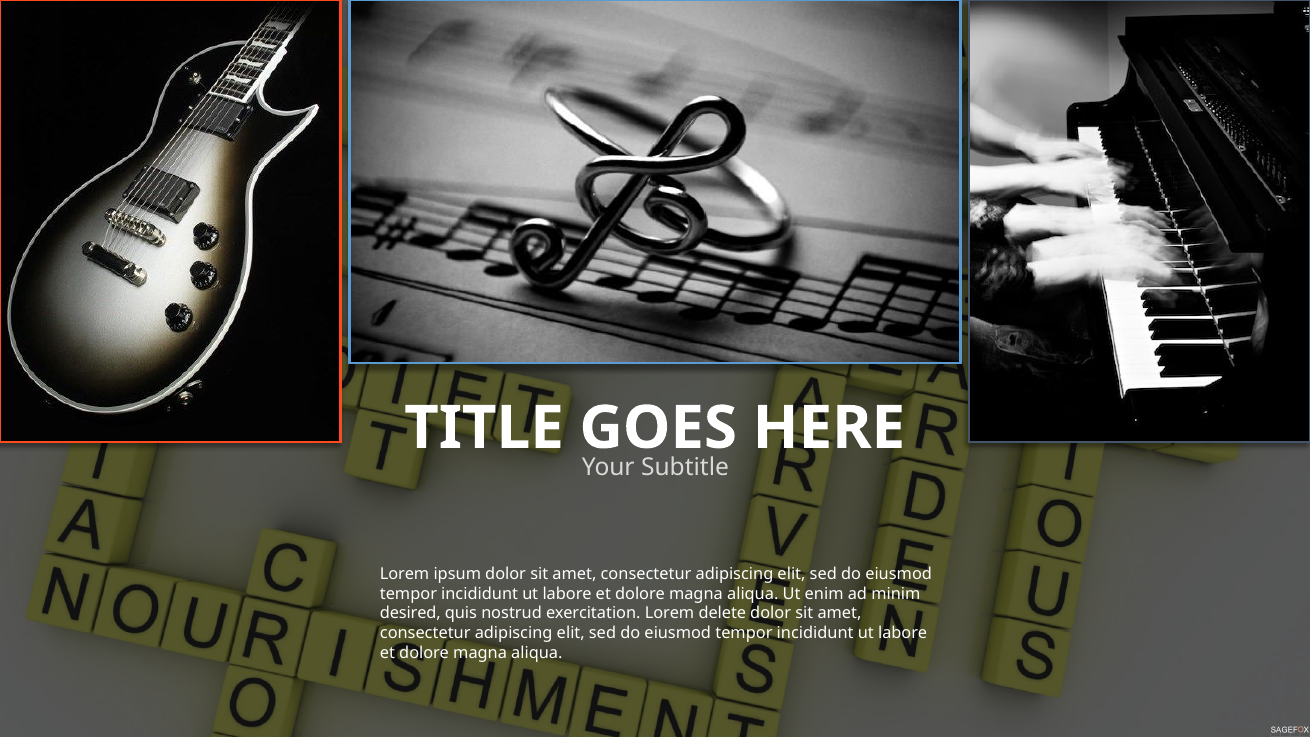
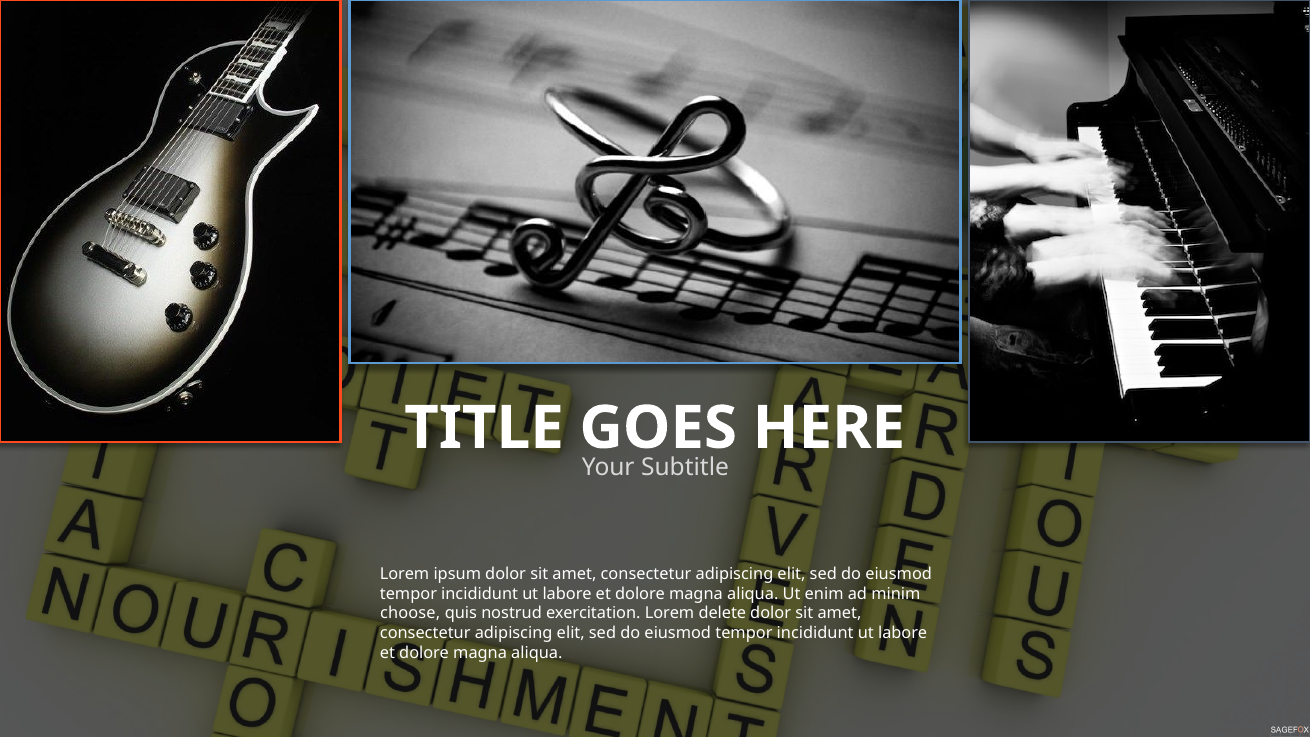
desired: desired -> choose
